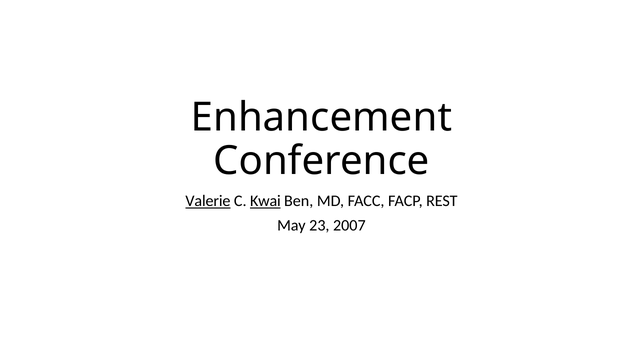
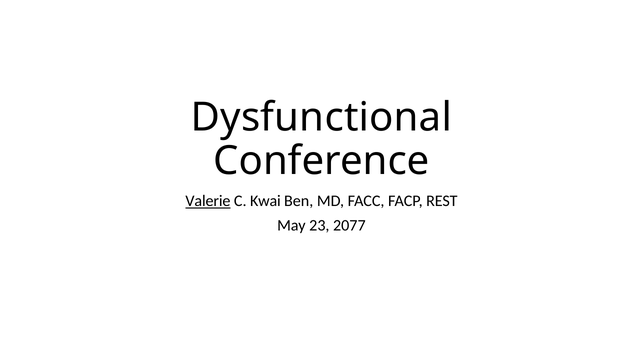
Enhancement: Enhancement -> Dysfunctional
Kwai underline: present -> none
2007: 2007 -> 2077
